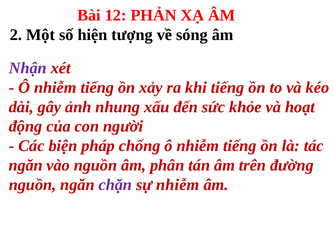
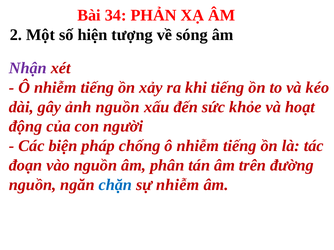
12: 12 -> 34
ảnh nhung: nhung -> nguồn
ngăn at (26, 166): ngăn -> đoạn
chặn colour: purple -> blue
